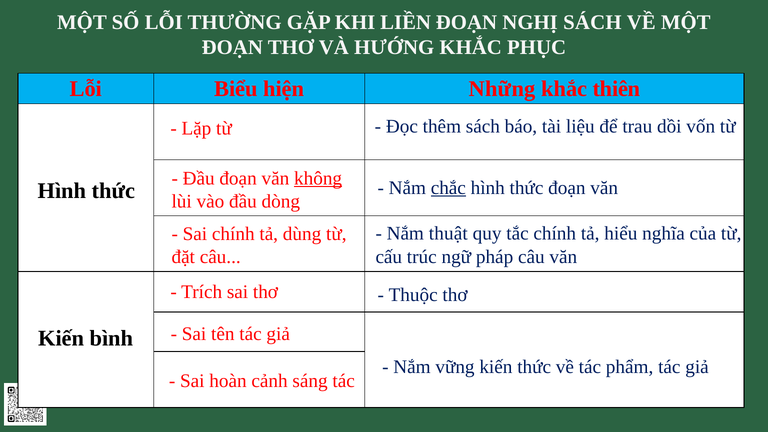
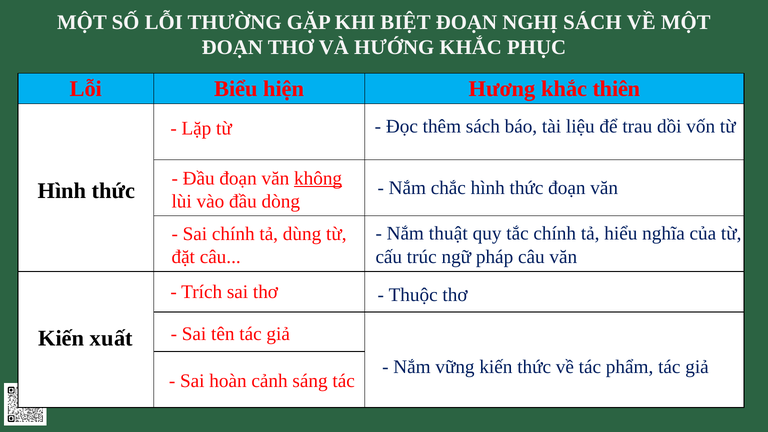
LIỀN: LIỀN -> BIỆT
Những: Những -> Hương
chắc underline: present -> none
bình: bình -> xuất
